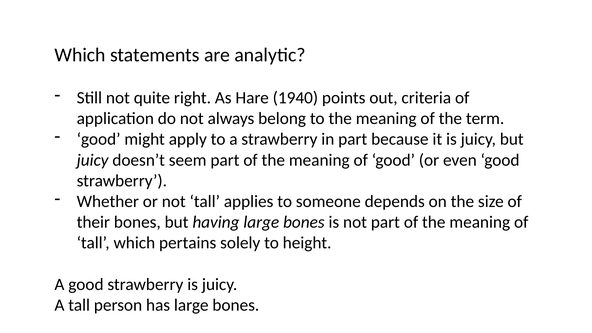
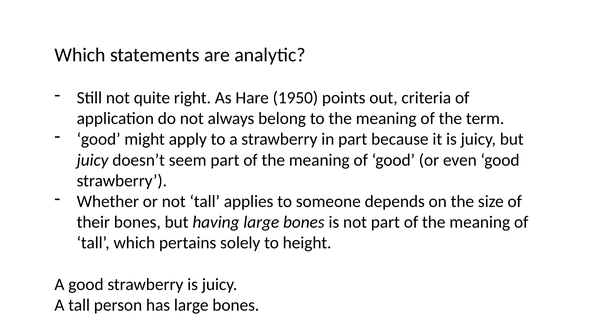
1940: 1940 -> 1950
